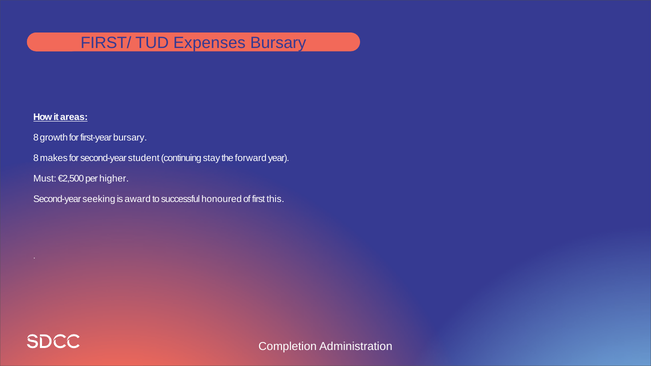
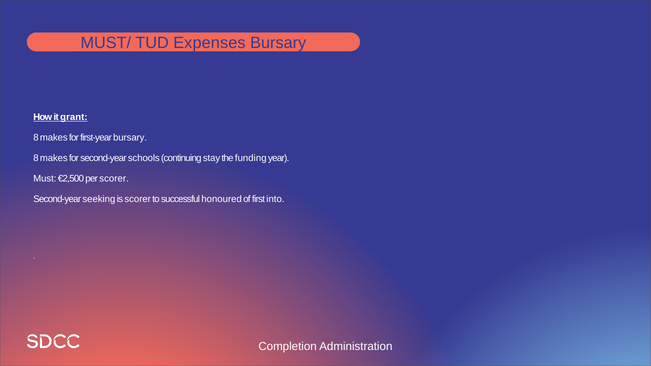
FIRST/: FIRST/ -> MUST/
areas: areas -> grant
growth at (54, 138): growth -> makes
student: student -> schools
forward: forward -> funding
per higher: higher -> scorer
is award: award -> scorer
this: this -> into
